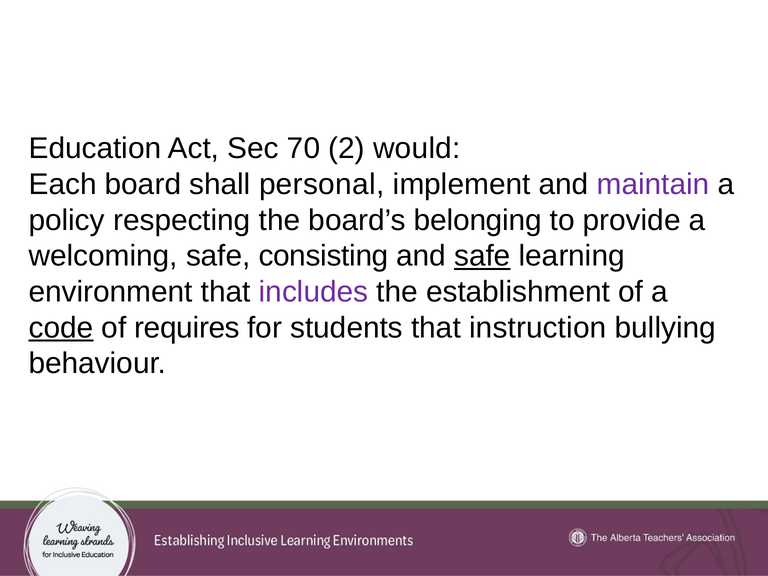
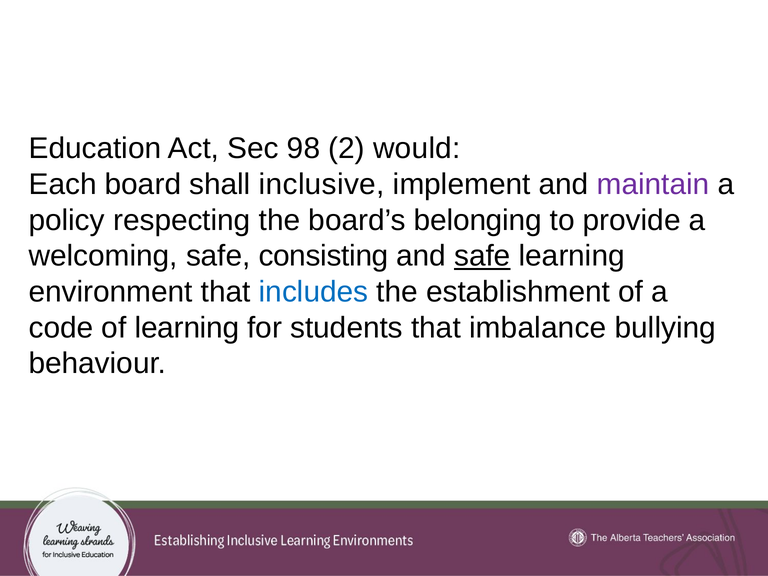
70: 70 -> 98
personal: personal -> inclusive
includes colour: purple -> blue
code underline: present -> none
of requires: requires -> learning
instruction: instruction -> imbalance
